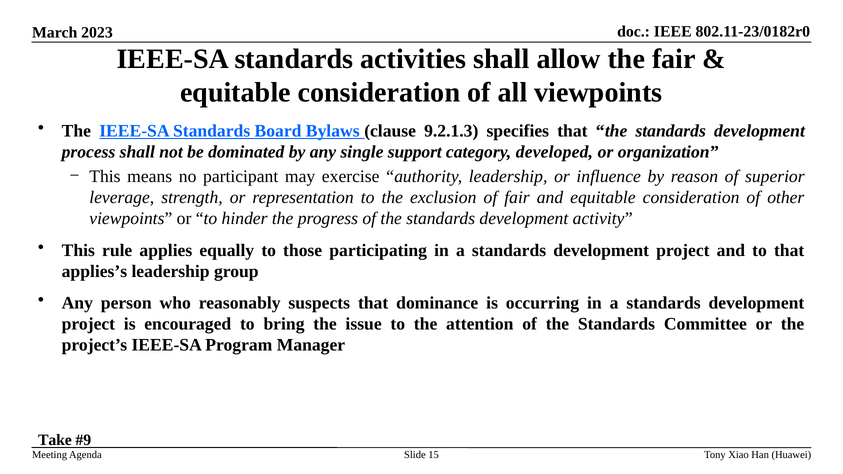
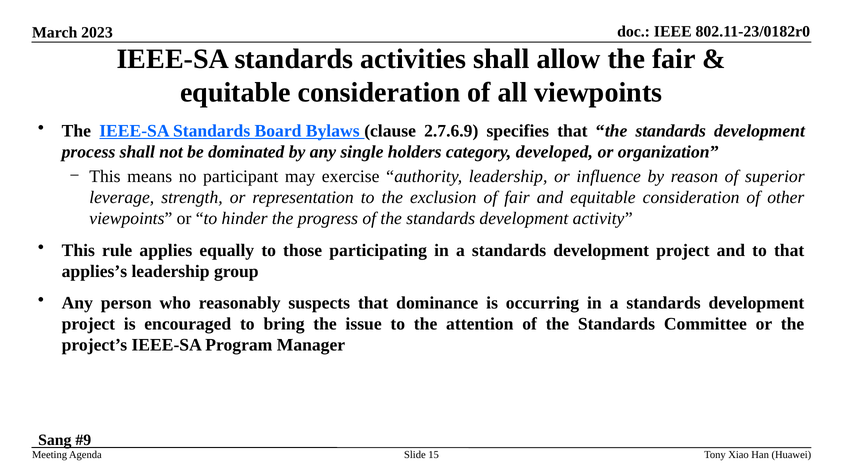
9.2.1.3: 9.2.1.3 -> 2.7.6.9
support: support -> holders
Take: Take -> Sang
